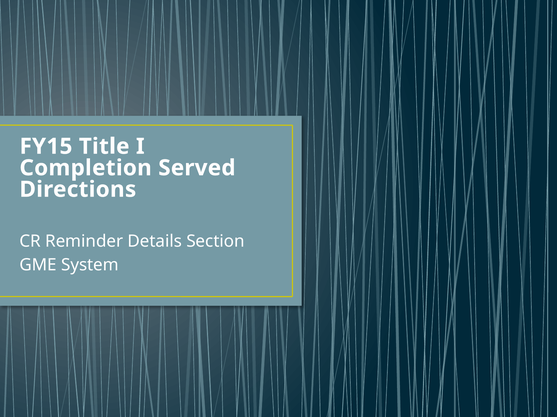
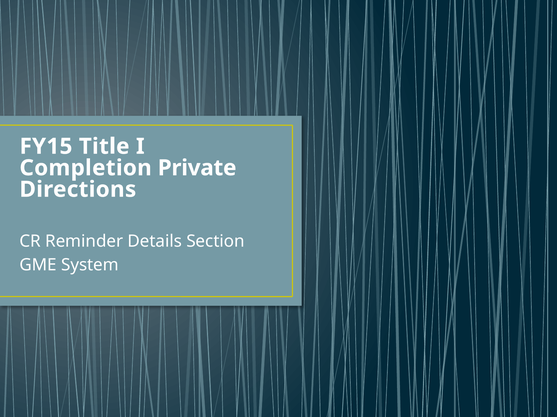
Served: Served -> Private
